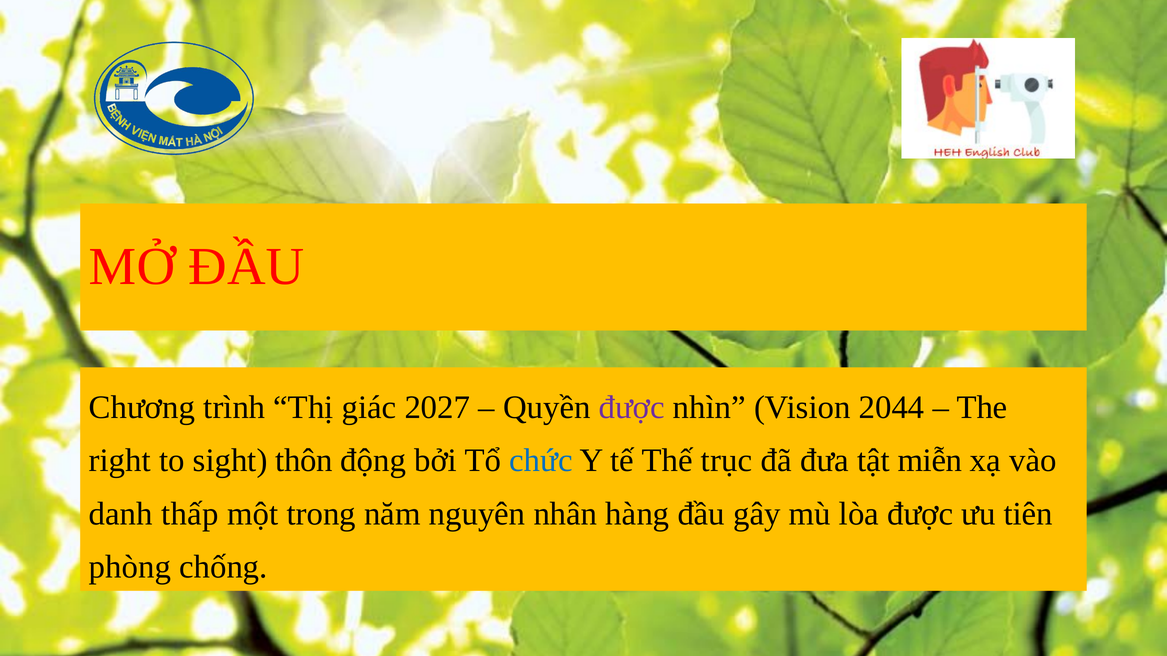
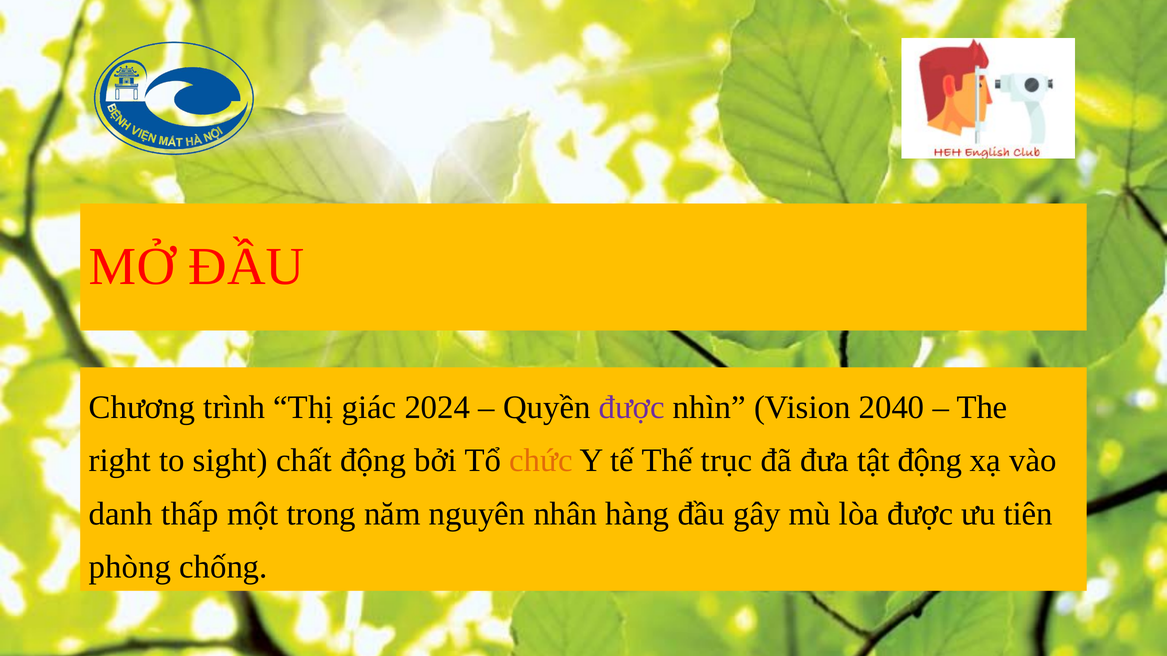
2027: 2027 -> 2024
2044: 2044 -> 2040
thôn: thôn -> chất
chức colour: blue -> orange
tật miễn: miễn -> động
